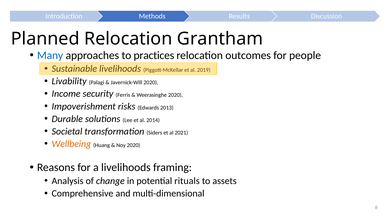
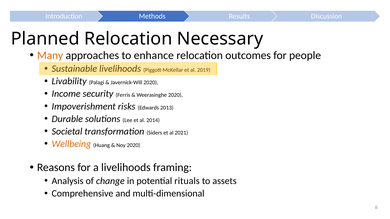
Grantham: Grantham -> Necessary
Many colour: blue -> orange
practices: practices -> enhance
